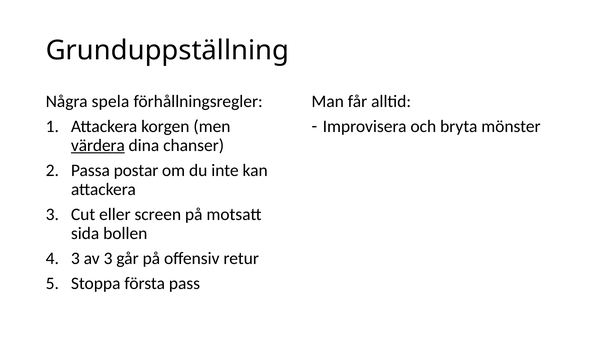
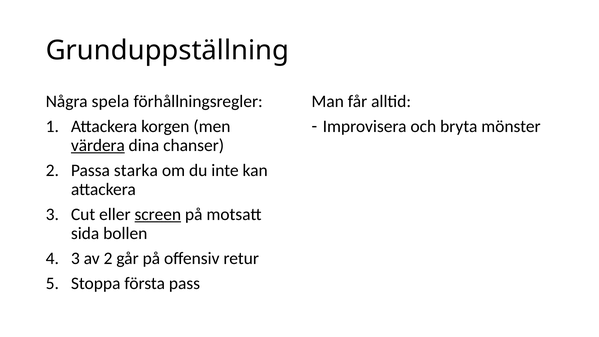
postar: postar -> starka
screen underline: none -> present
av 3: 3 -> 2
